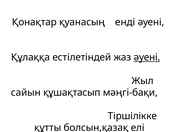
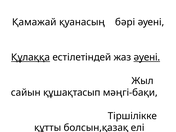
Қонақтар: Қонақтар -> Қамажай
енді: енді -> бәрі
Құлаққа underline: none -> present
